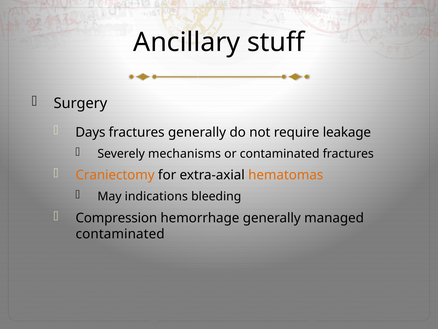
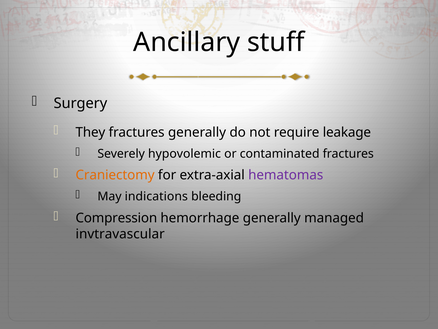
Days: Days -> They
mechanisms: mechanisms -> hypovolemic
hematomas colour: orange -> purple
contaminated at (120, 234): contaminated -> invtravascular
